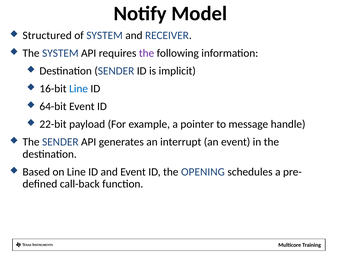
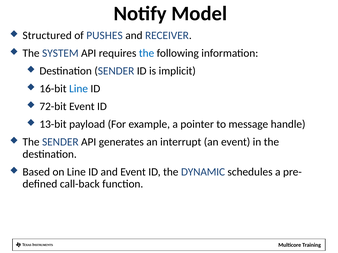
of SYSTEM: SYSTEM -> PUSHES
the at (147, 53) colour: purple -> blue
64-bit: 64-bit -> 72-bit
22-bit: 22-bit -> 13-bit
OPENING: OPENING -> DYNAMIC
